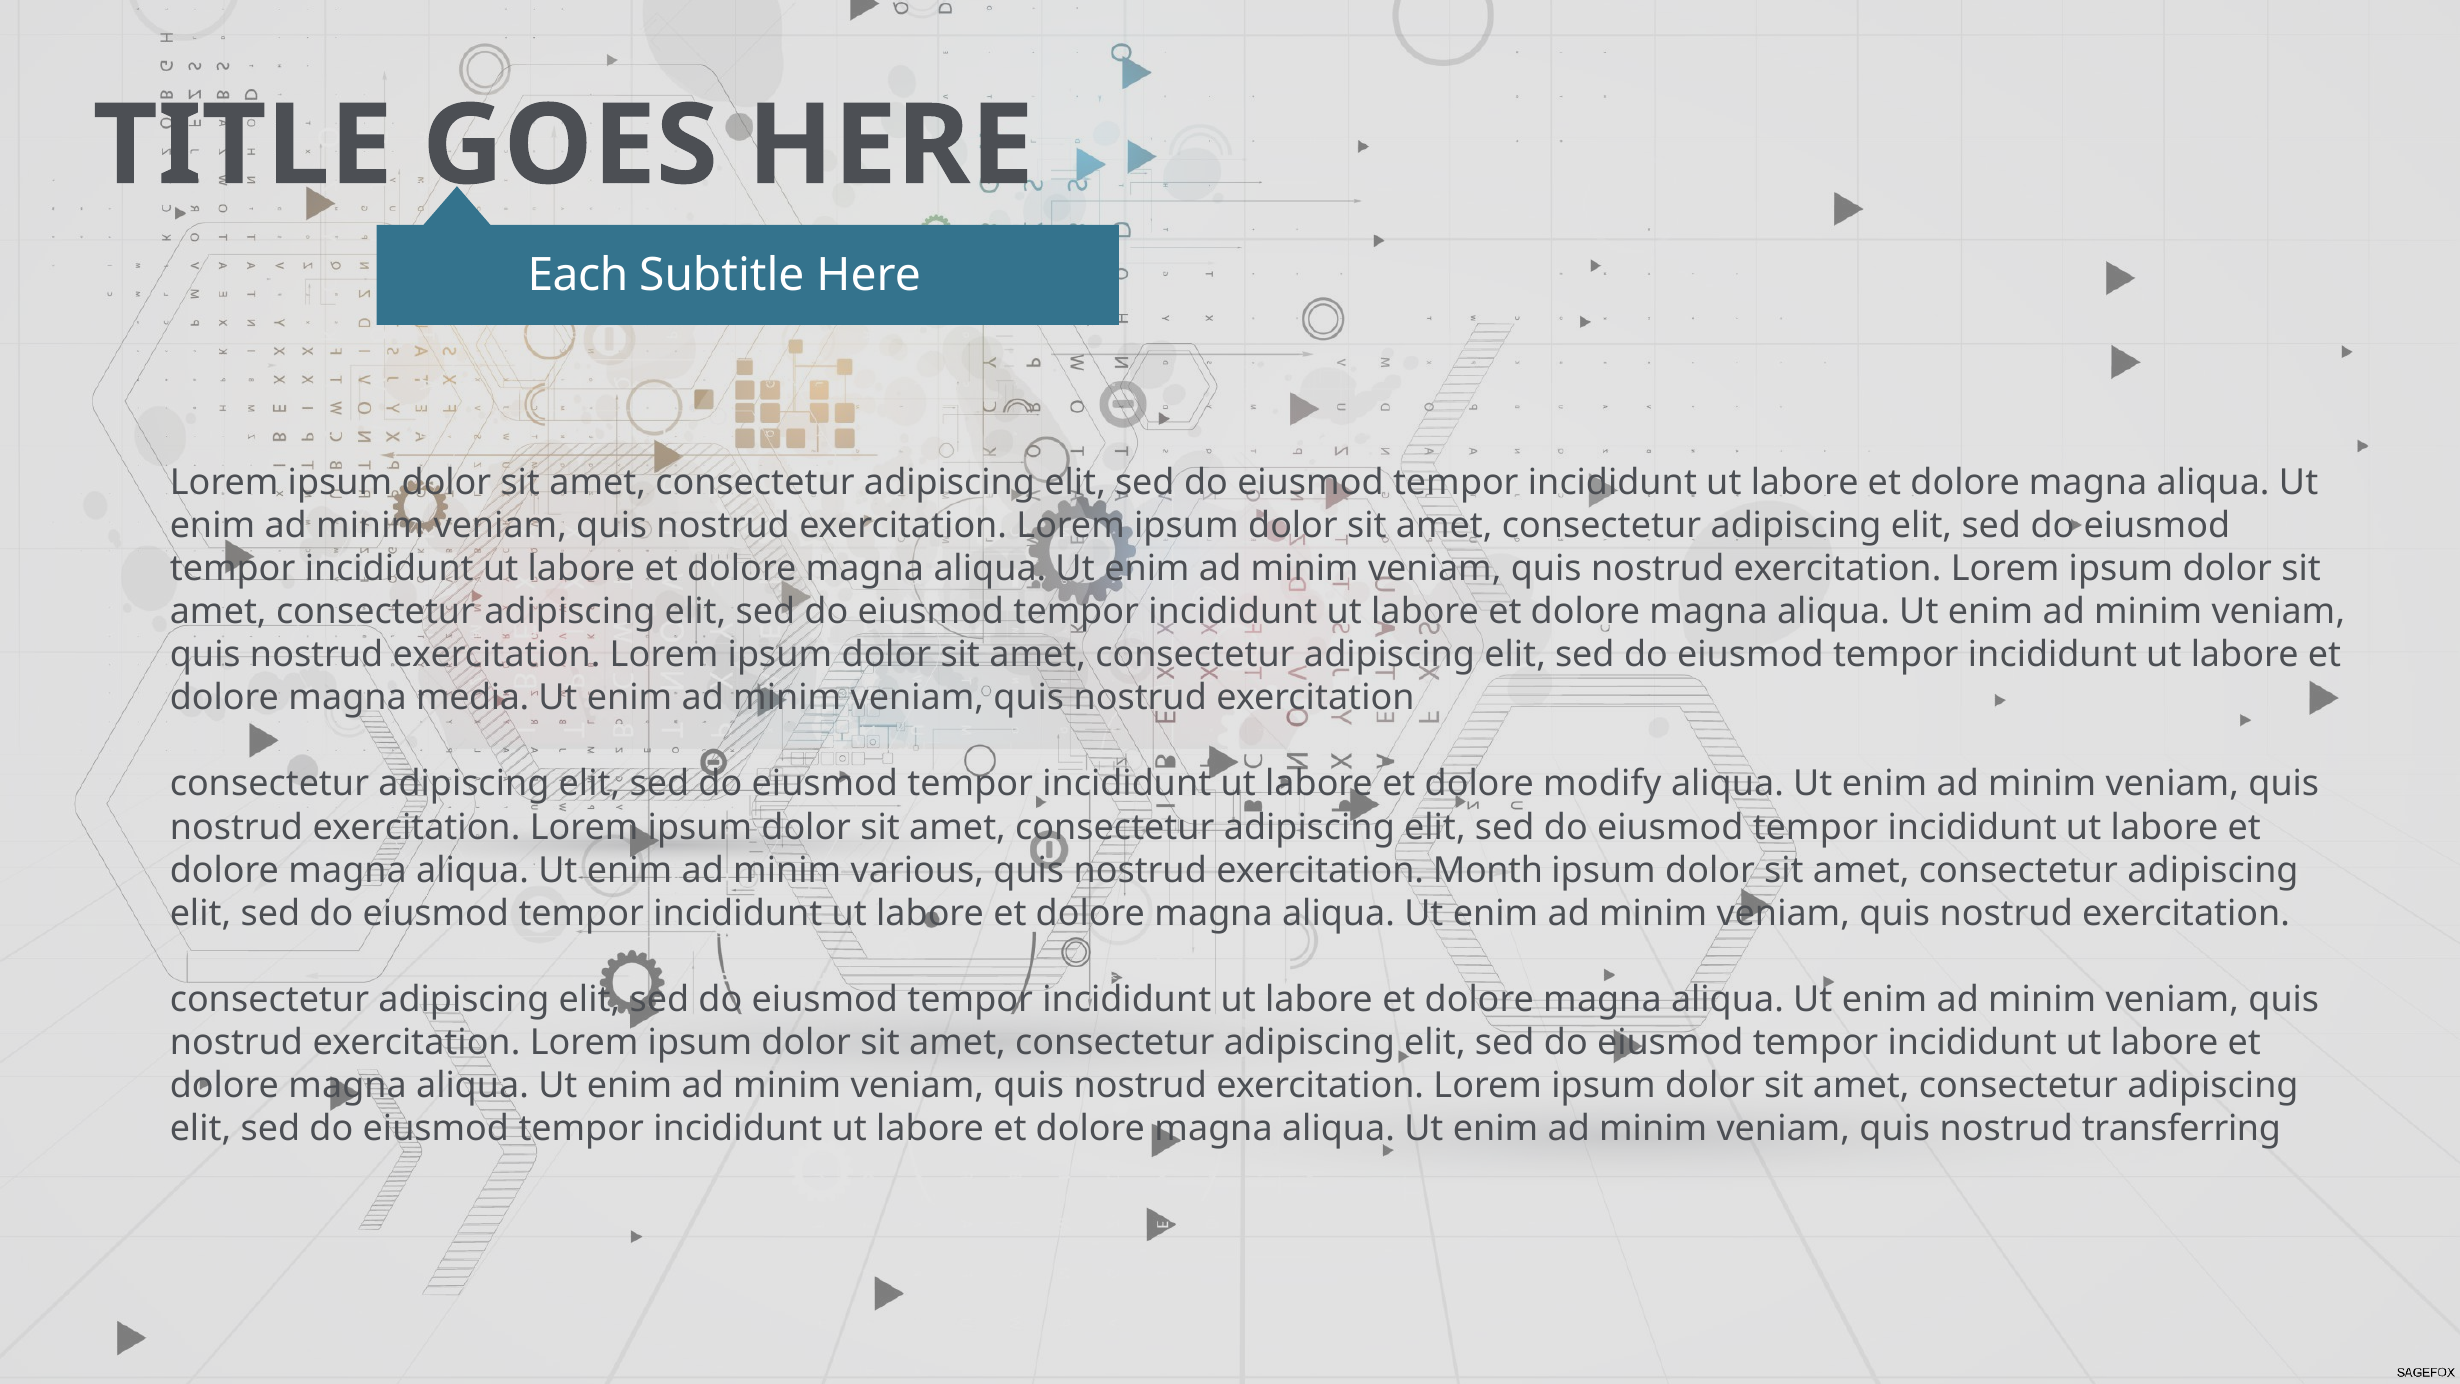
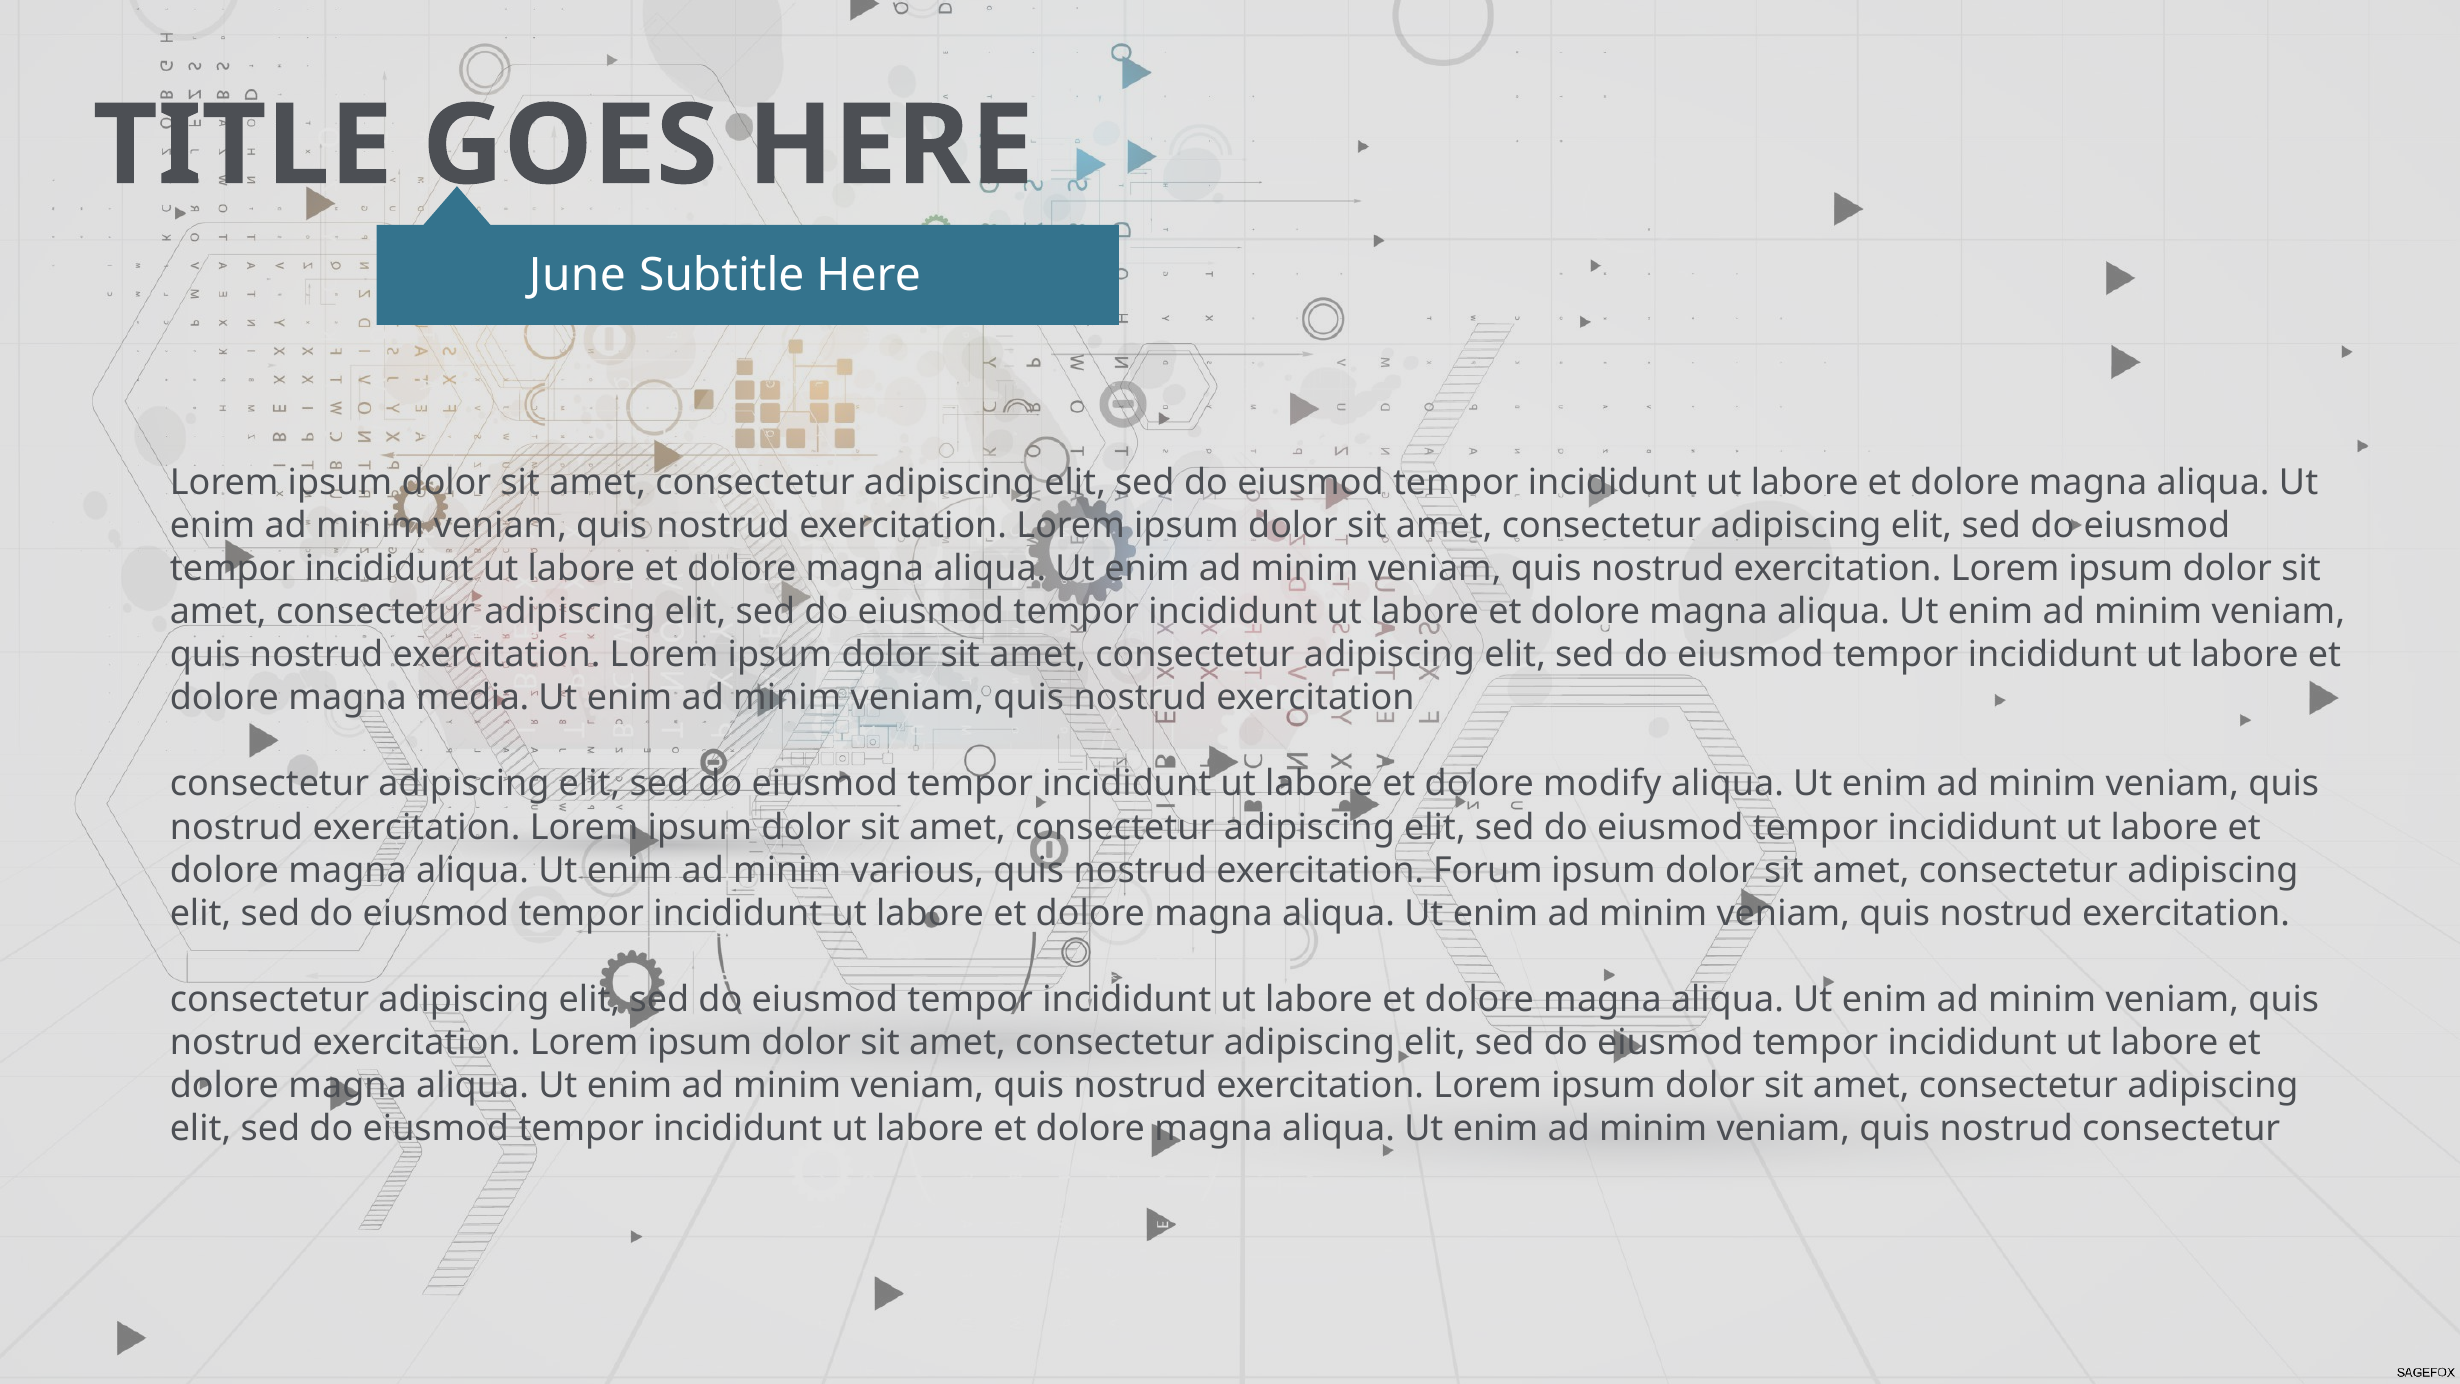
Each: Each -> June
Month: Month -> Forum
nostrud transferring: transferring -> consectetur
